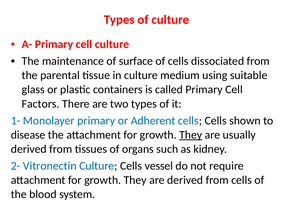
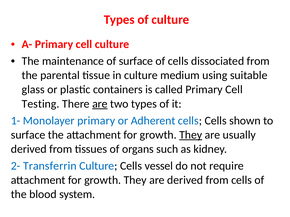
Factors: Factors -> Testing
are at (100, 104) underline: none -> present
disease at (28, 135): disease -> surface
Vitronectin: Vitronectin -> Transferrin
